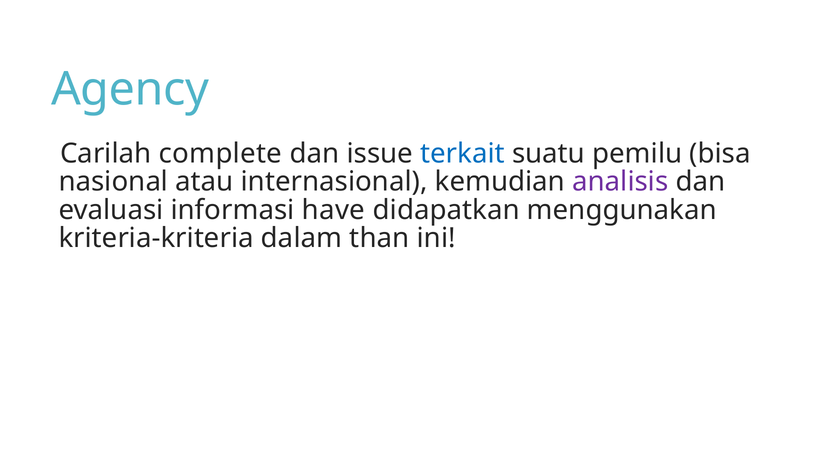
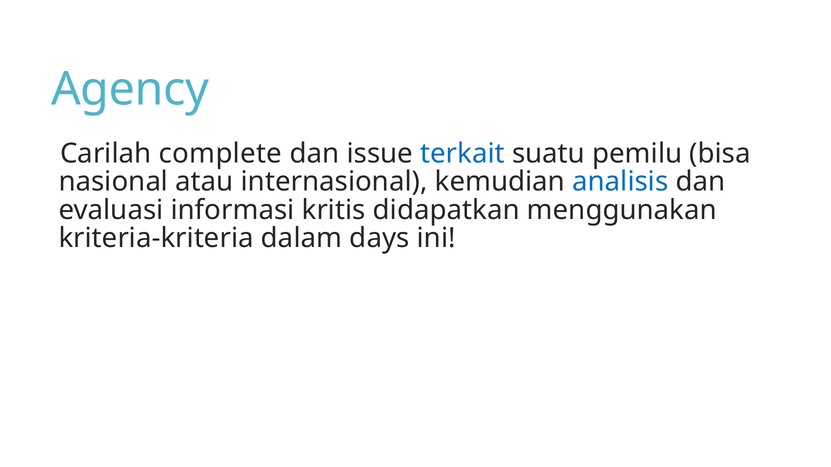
analisis colour: purple -> blue
have: have -> kritis
than: than -> days
